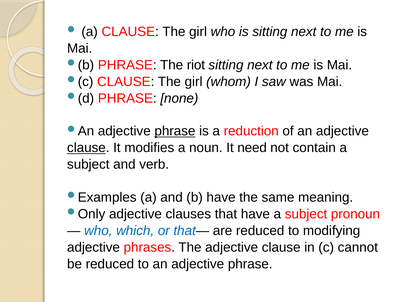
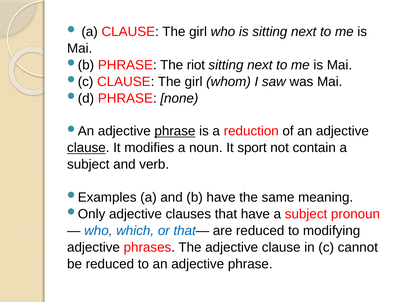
need: need -> sport
